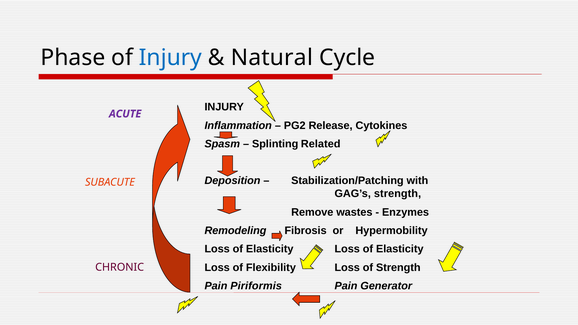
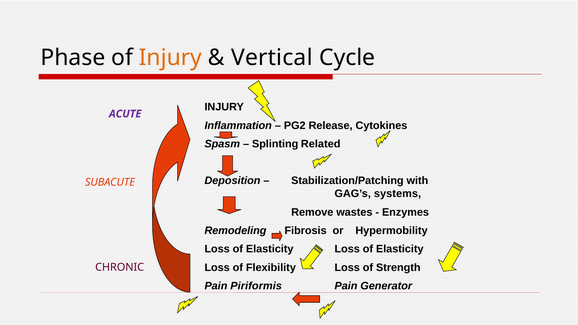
Injury at (170, 58) colour: blue -> orange
Natural: Natural -> Vertical
GAG’s strength: strength -> systems
